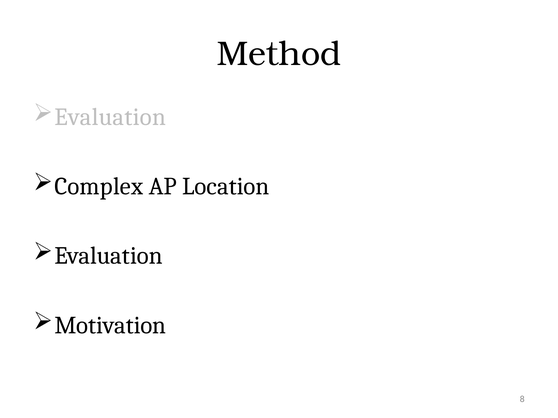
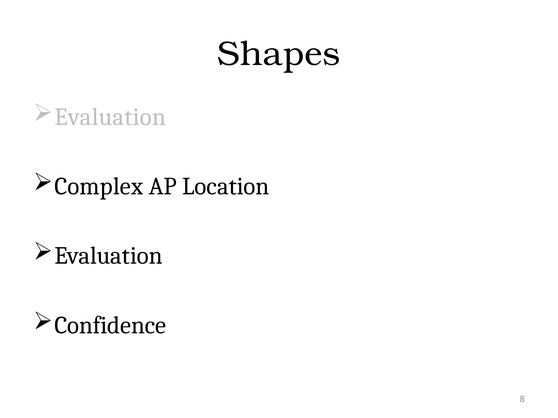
Method: Method -> Shapes
Motivation: Motivation -> Confidence
